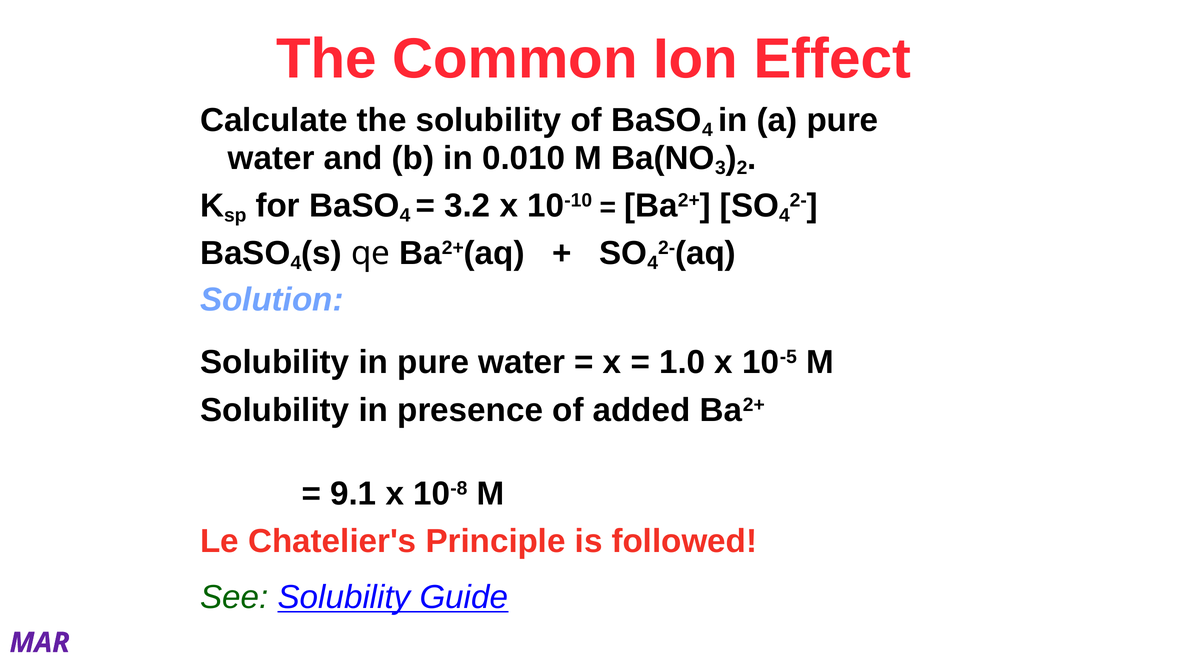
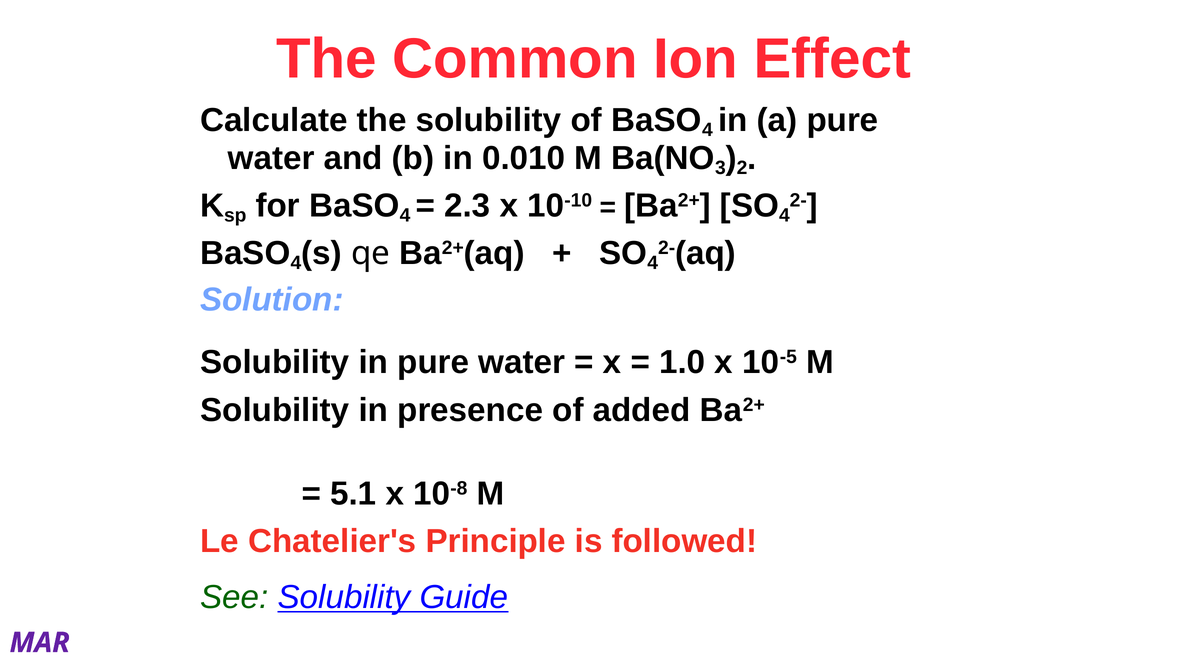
3.2: 3.2 -> 2.3
9.1: 9.1 -> 5.1
